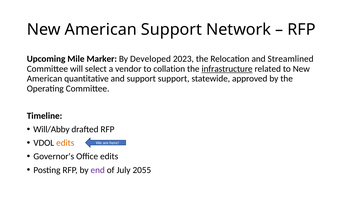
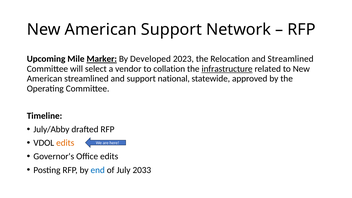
Marker underline: none -> present
American quantitative: quantitative -> streamlined
support support: support -> national
Will/Abby: Will/Abby -> July/Abby
end colour: purple -> blue
2055: 2055 -> 2033
